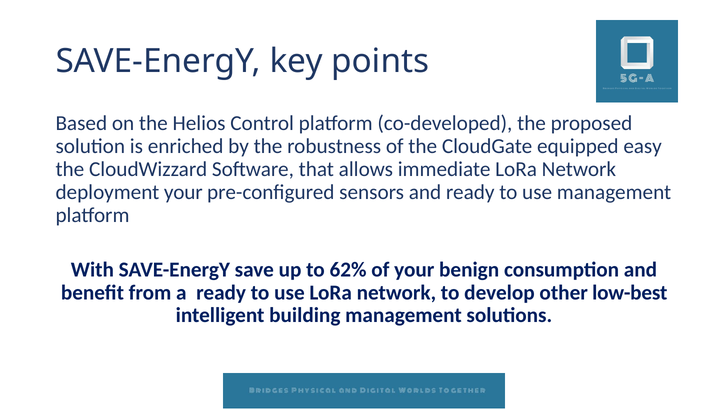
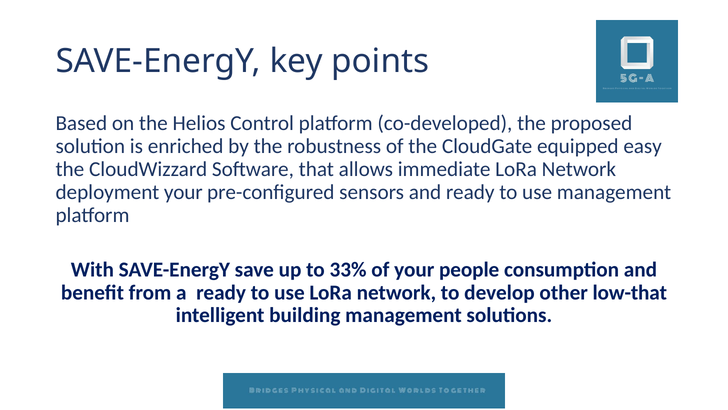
62%: 62% -> 33%
benign: benign -> people
low-best: low-best -> low-that
